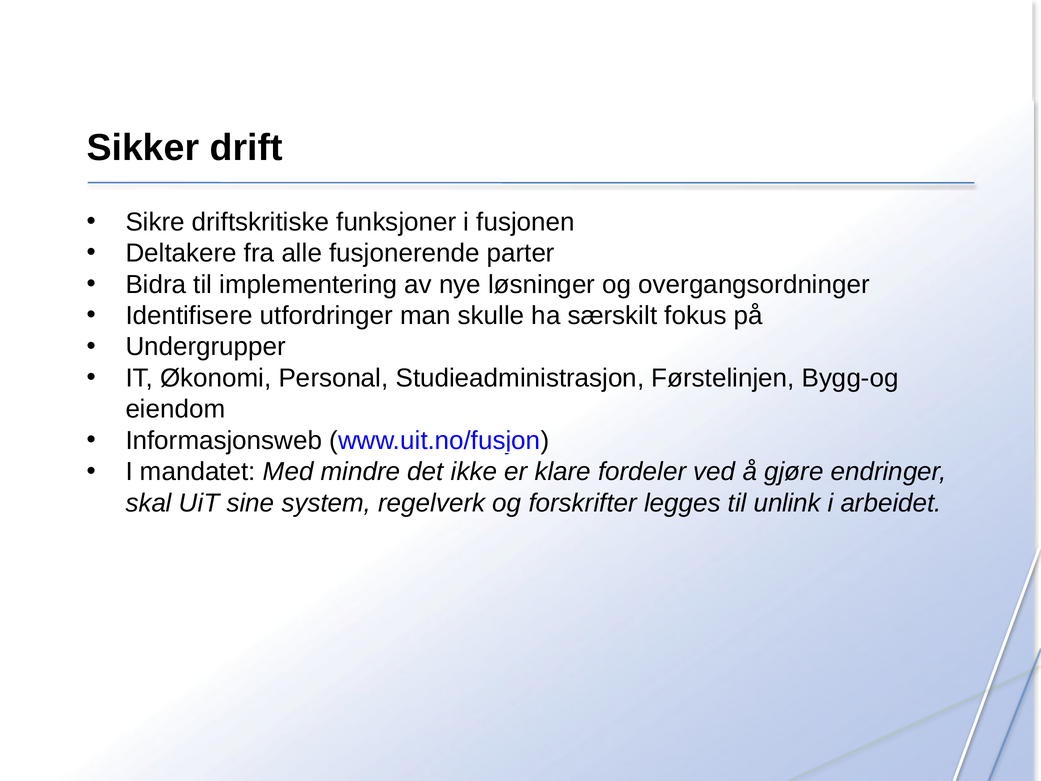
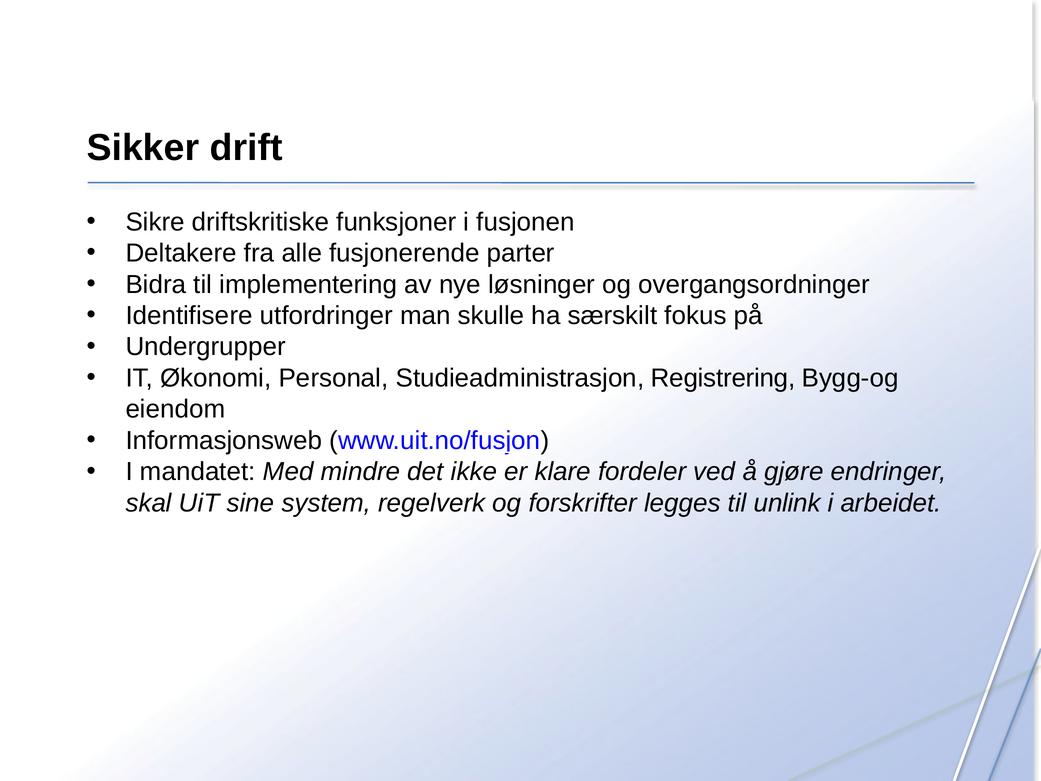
Førstelinjen: Førstelinjen -> Registrering
